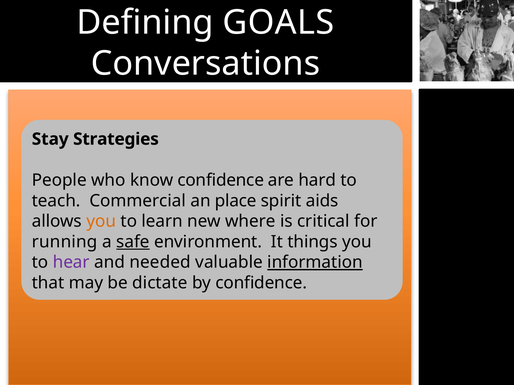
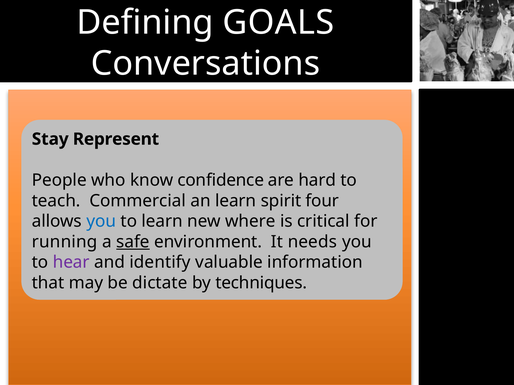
Strategies: Strategies -> Represent
an place: place -> learn
aids: aids -> four
you at (101, 222) colour: orange -> blue
things: things -> needs
needed: needed -> identify
information underline: present -> none
by confidence: confidence -> techniques
